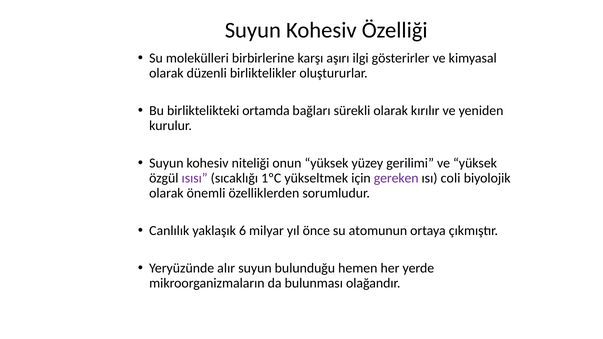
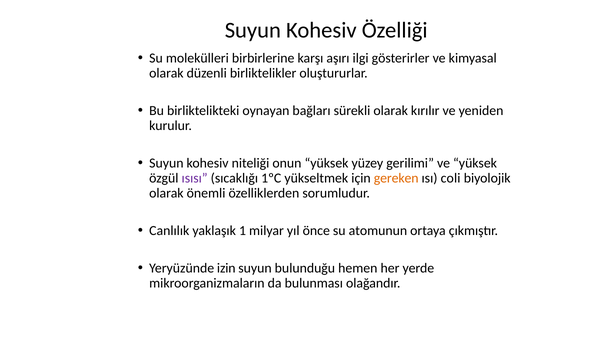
ortamda: ortamda -> oynayan
gereken colour: purple -> orange
6: 6 -> 1
alır: alır -> izin
